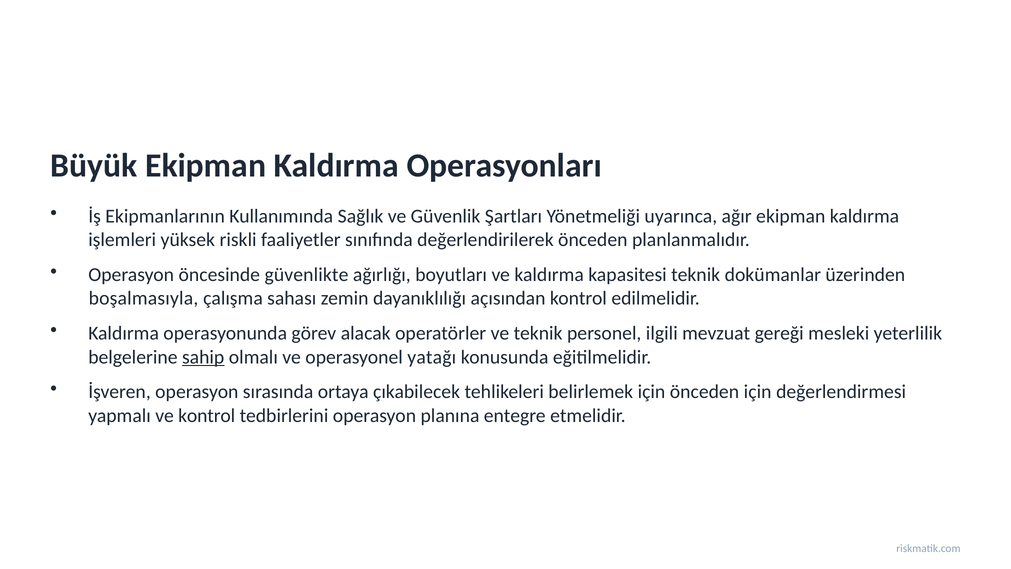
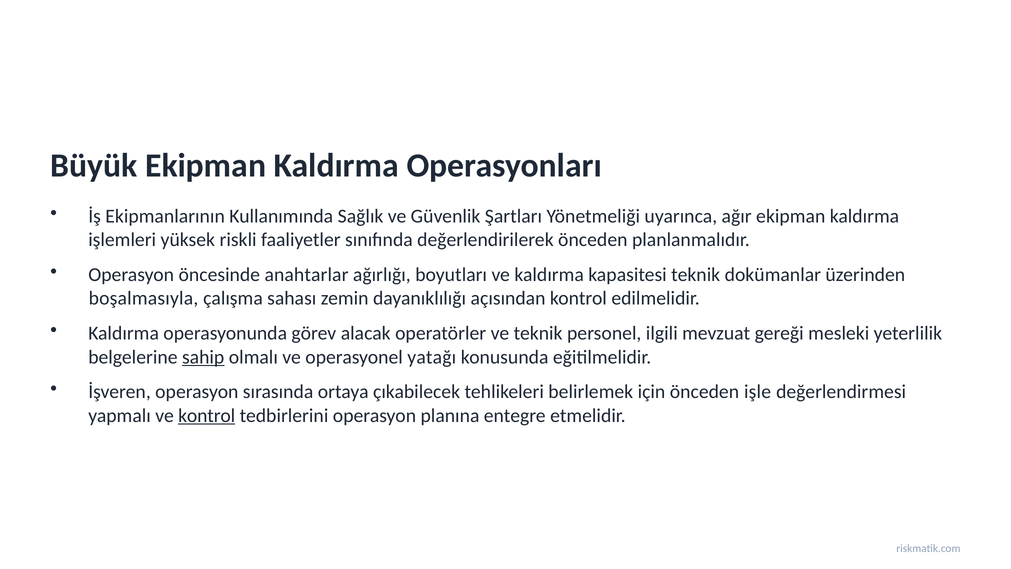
güvenlikte: güvenlikte -> anahtarlar
önceden için: için -> işle
kontrol at (207, 415) underline: none -> present
